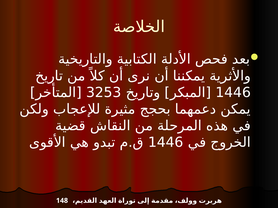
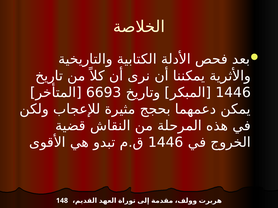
3253: 3253 -> 6693
